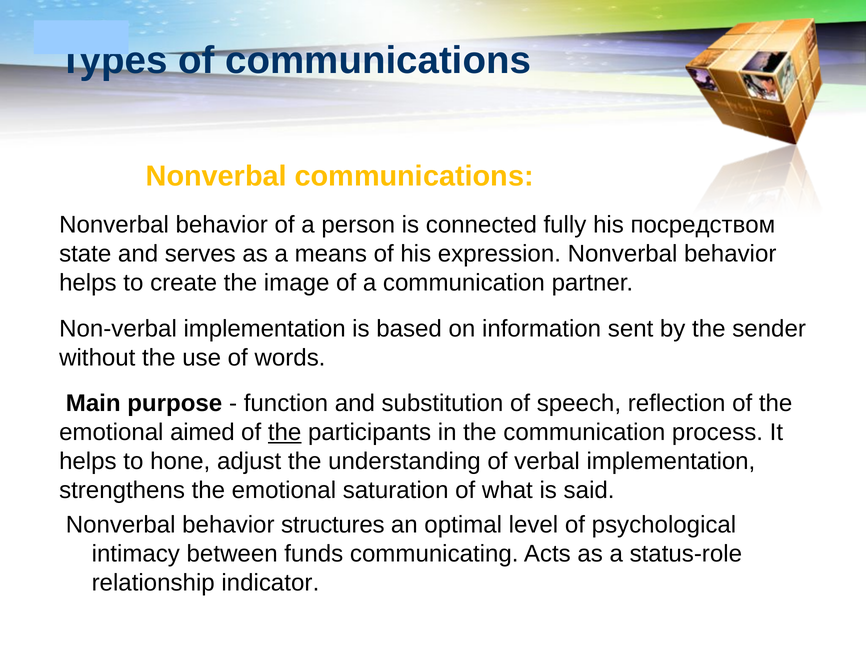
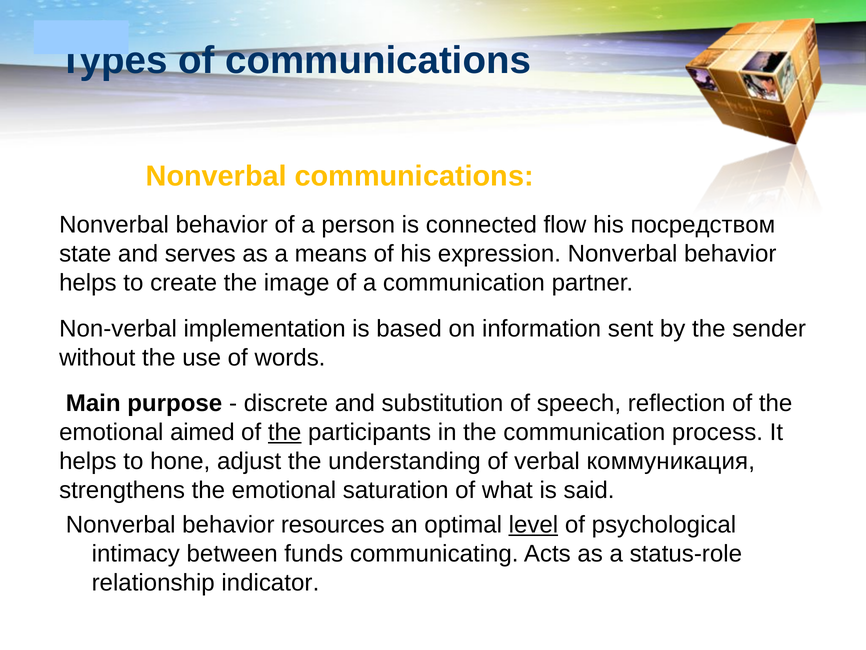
fully: fully -> flow
function: function -> discrete
verbal implementation: implementation -> коммуникация
structures: structures -> resources
level underline: none -> present
